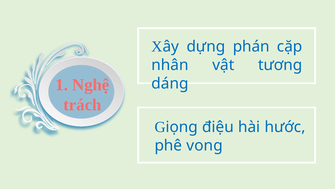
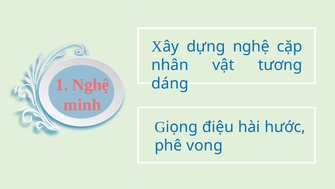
dựng phán: phán -> nghệ
trách: trách -> minh
